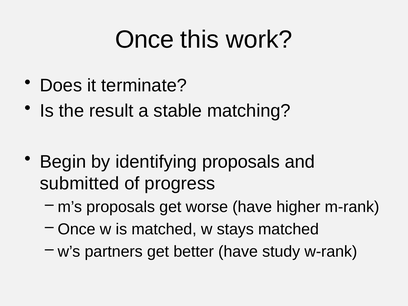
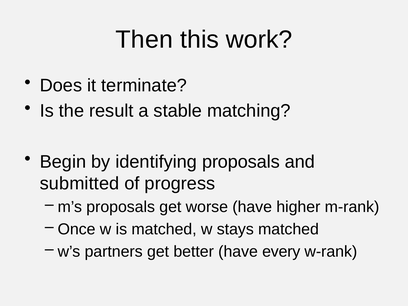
Once at (144, 39): Once -> Then
study: study -> every
